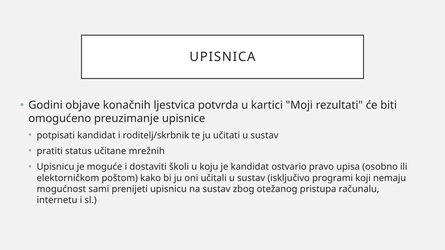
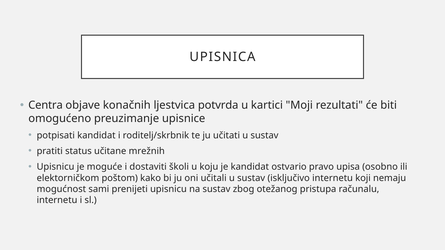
Godini: Godini -> Centra
isključivo programi: programi -> internetu
